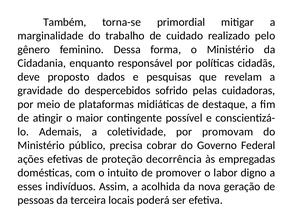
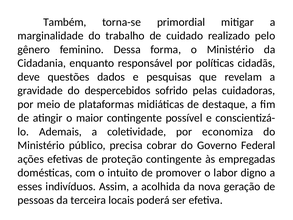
proposto: proposto -> questões
promovam: promovam -> economiza
proteção decorrência: decorrência -> contingente
